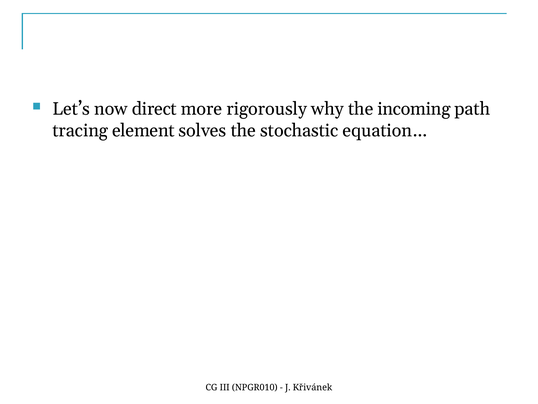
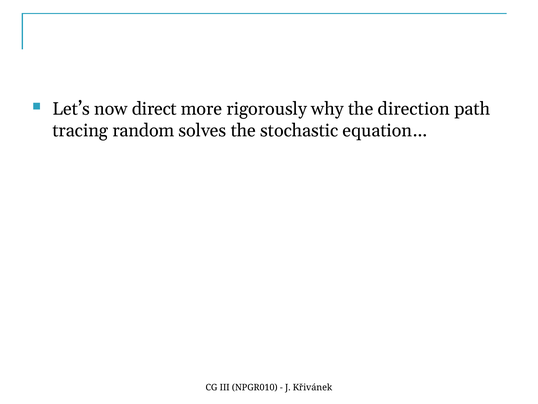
incoming: incoming -> direction
element: element -> random
